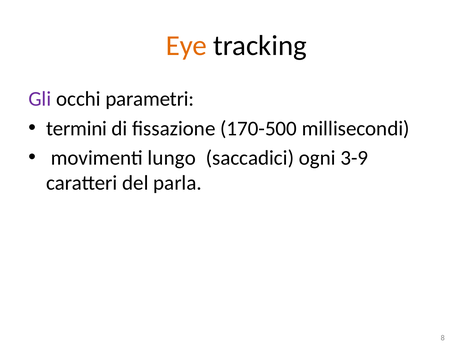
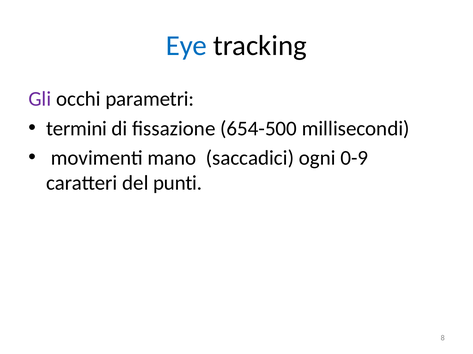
Eye colour: orange -> blue
170-500: 170-500 -> 654-500
lungo: lungo -> mano
3-9: 3-9 -> 0-9
parla: parla -> punti
